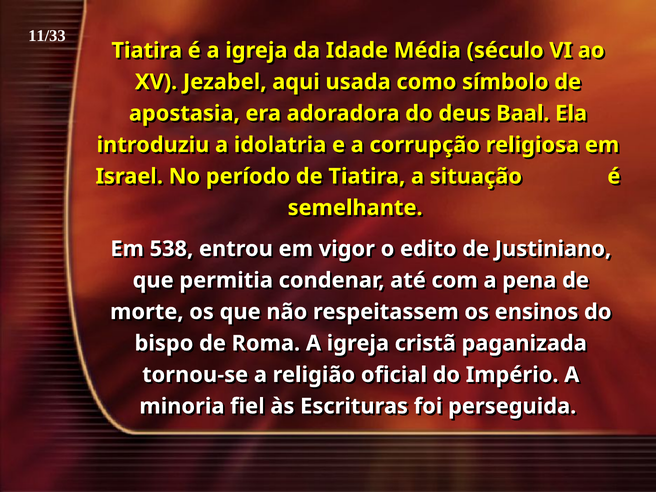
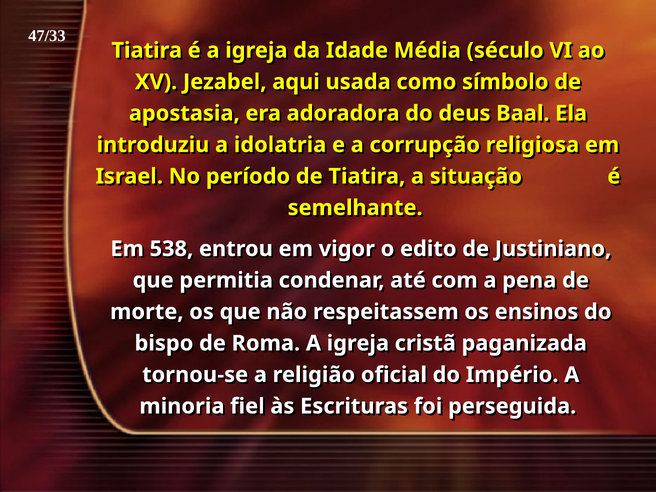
11/33: 11/33 -> 47/33
